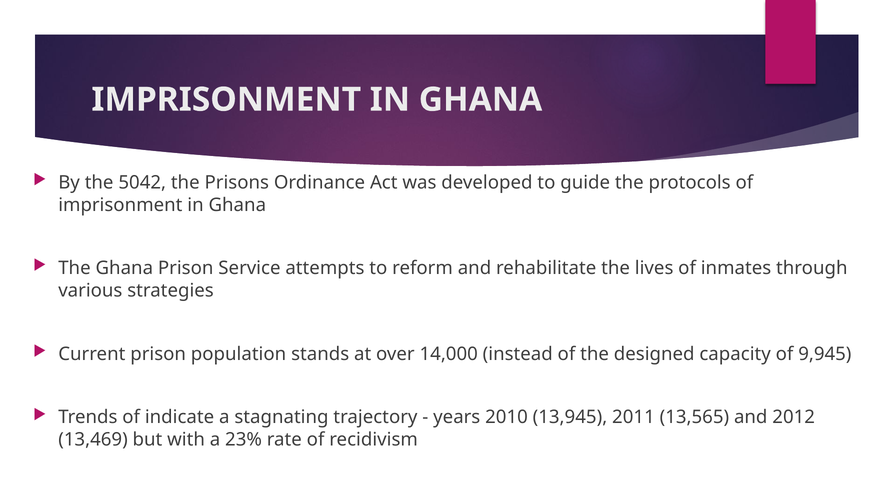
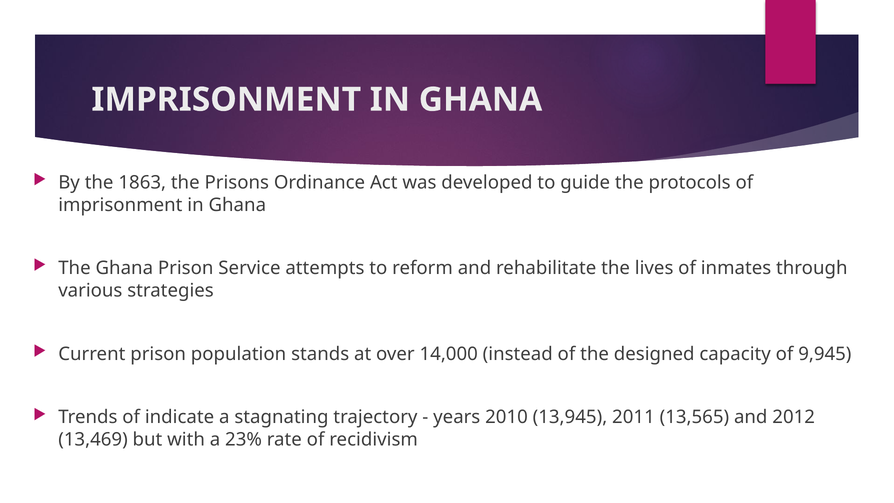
5042: 5042 -> 1863
